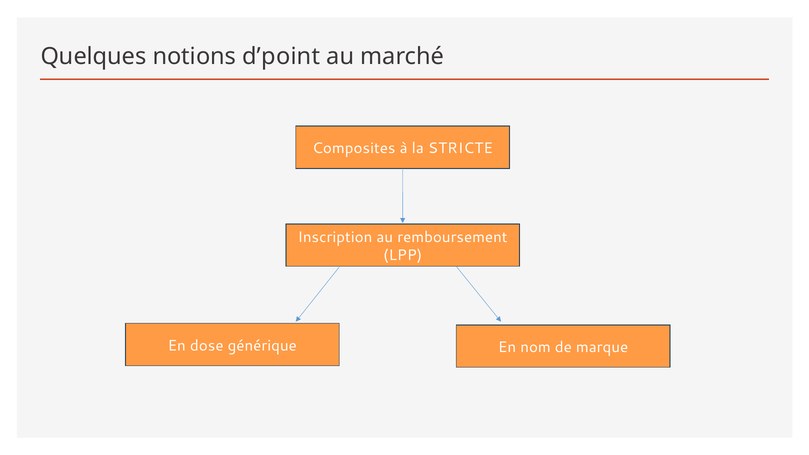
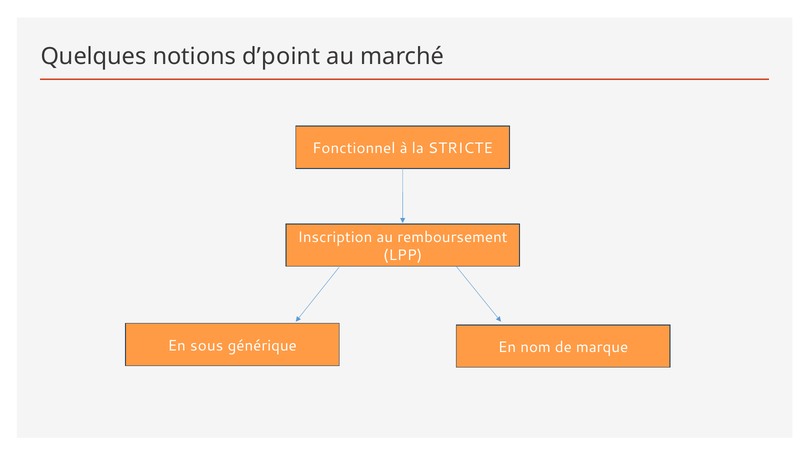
Composites: Composites -> Fonctionnel
dose: dose -> sous
